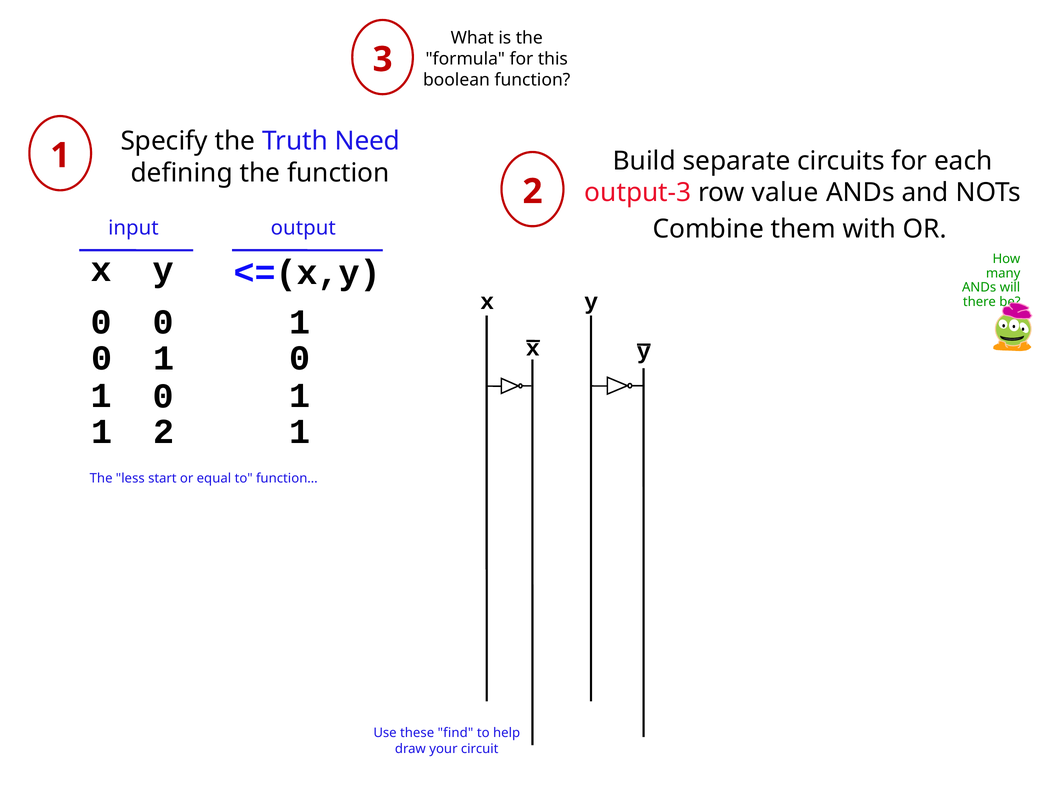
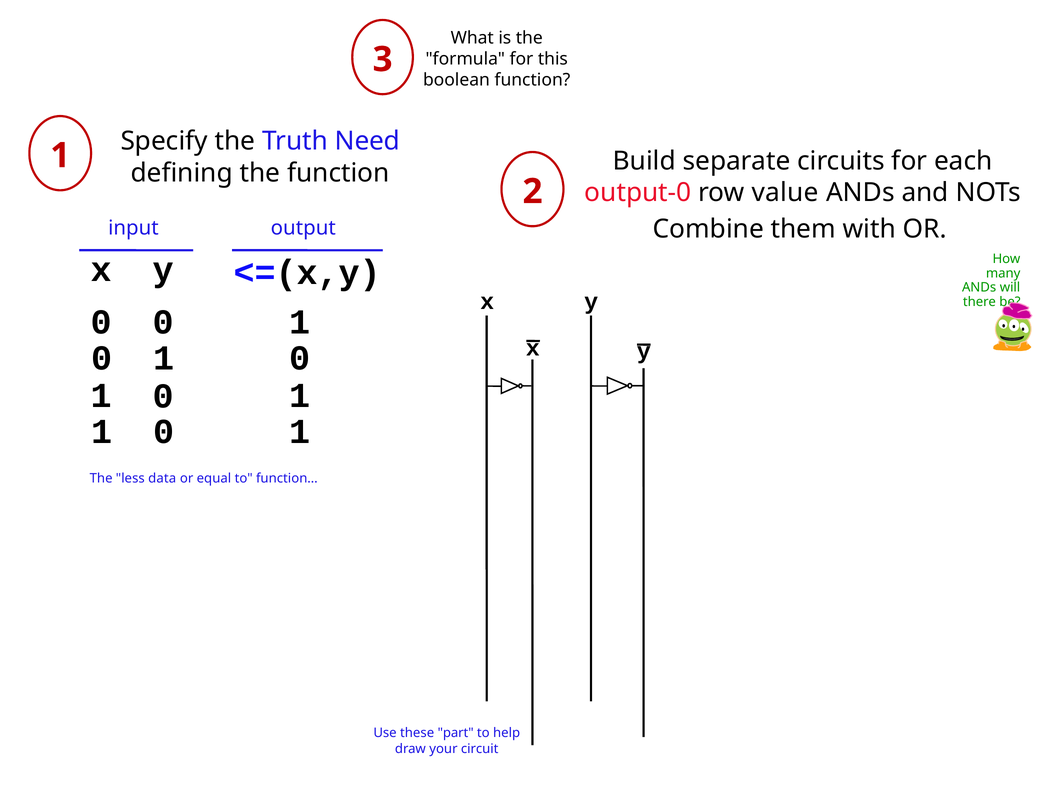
output-3: output-3 -> output-0
2 at (164, 432): 2 -> 0
start: start -> data
find: find -> part
